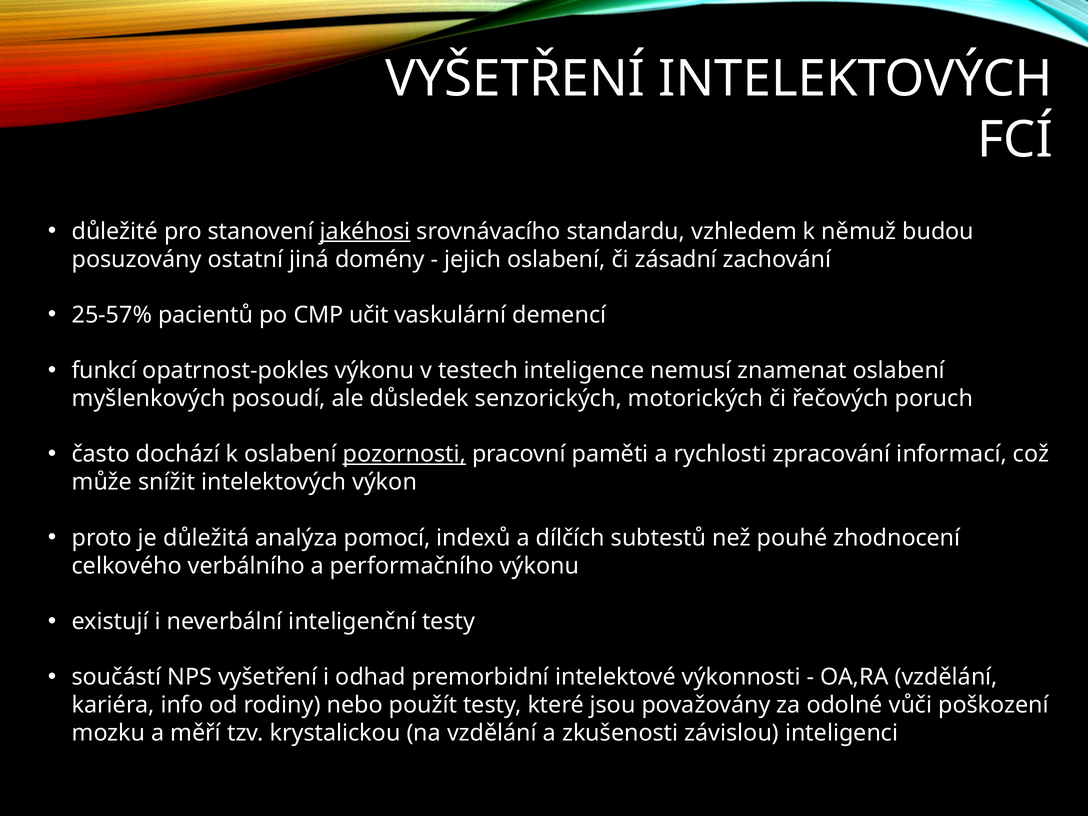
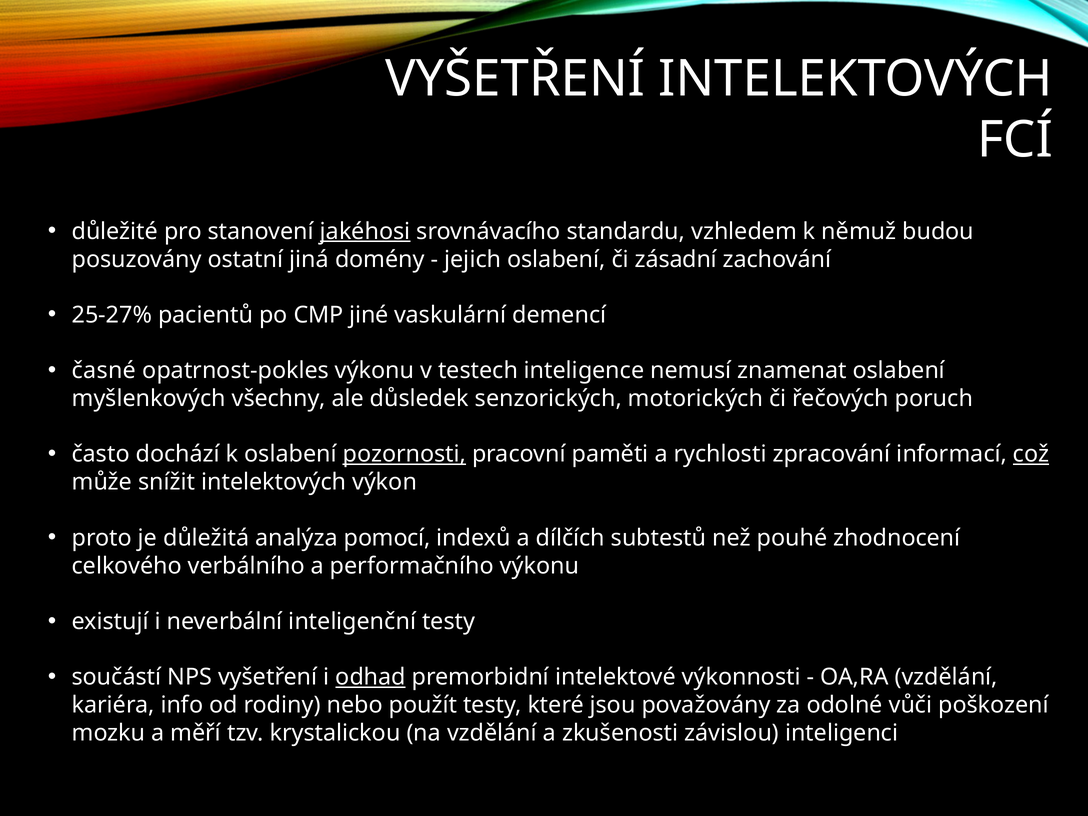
25-57%: 25-57% -> 25-27%
učit: učit -> jiné
funkcí: funkcí -> časné
posoudí: posoudí -> všechny
což underline: none -> present
odhad underline: none -> present
